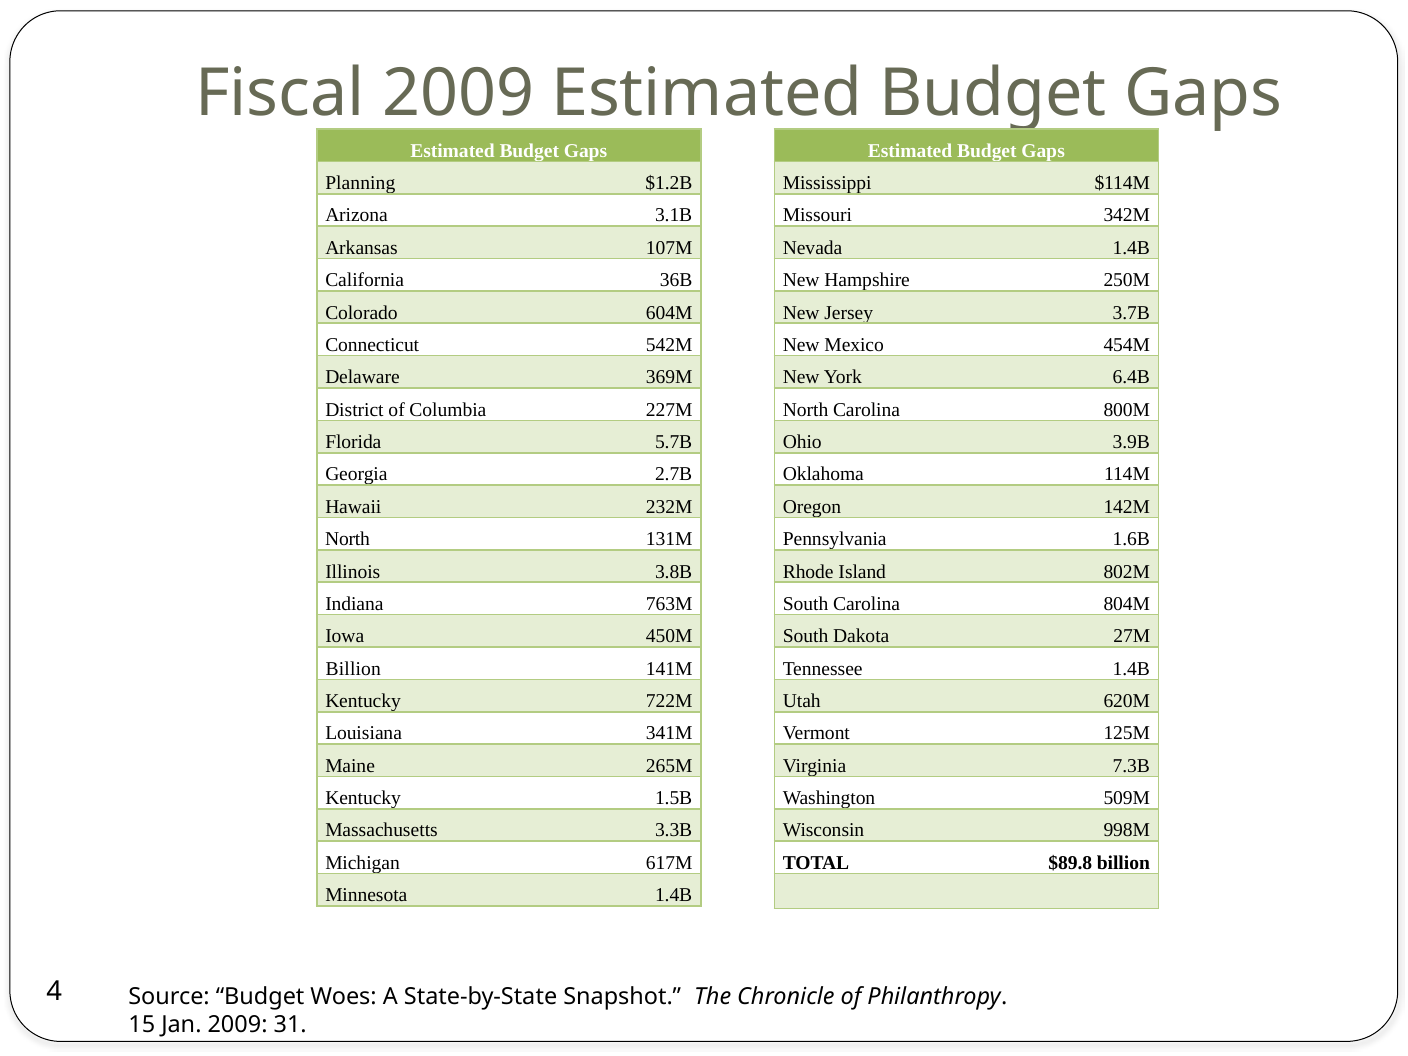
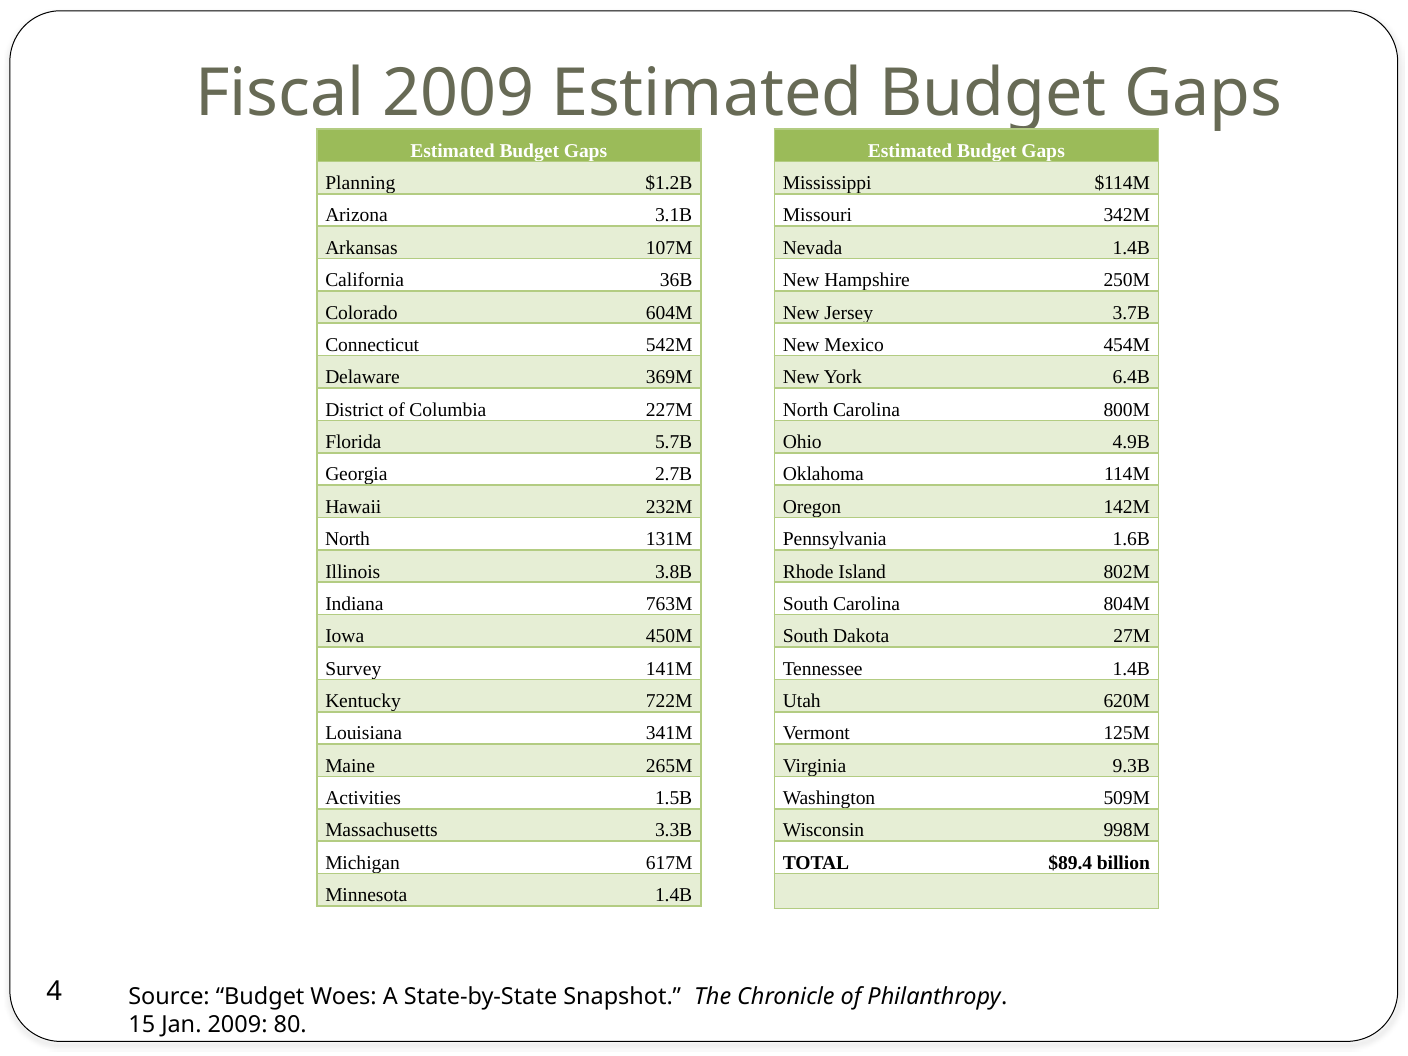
3.9B: 3.9B -> 4.9B
Billion at (353, 669): Billion -> Survey
7.3B: 7.3B -> 9.3B
Kentucky at (363, 798): Kentucky -> Activities
$89.8: $89.8 -> $89.4
31: 31 -> 80
